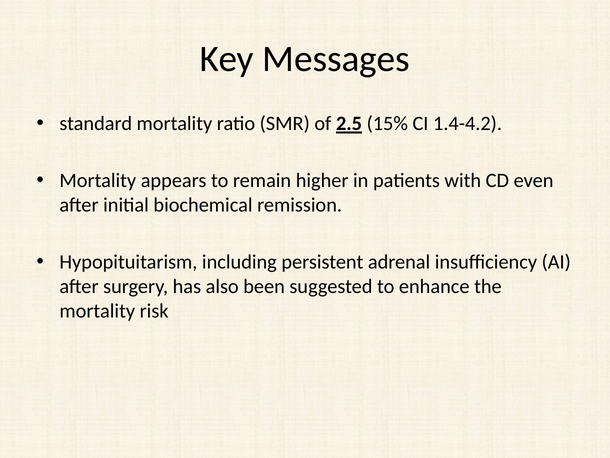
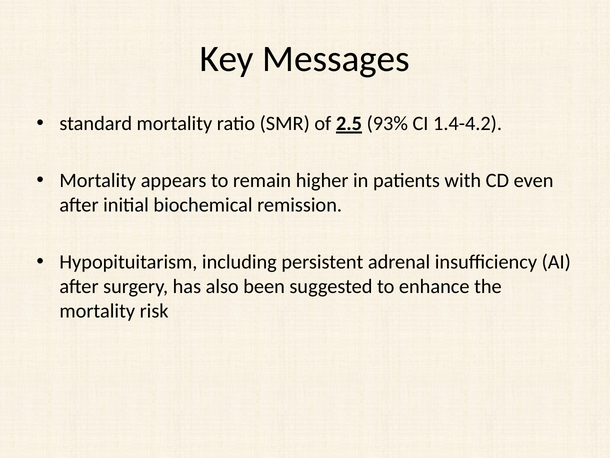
15%: 15% -> 93%
